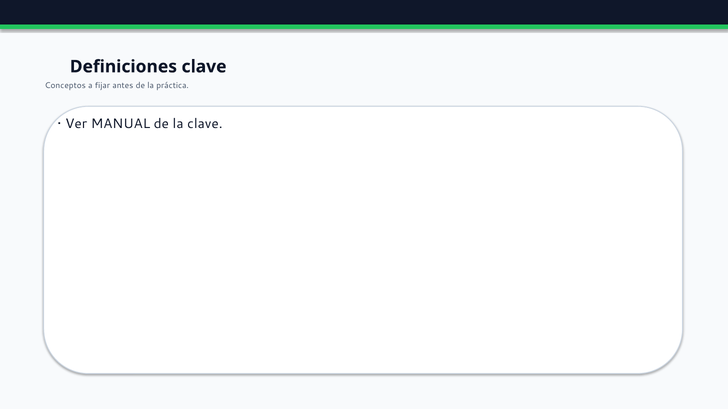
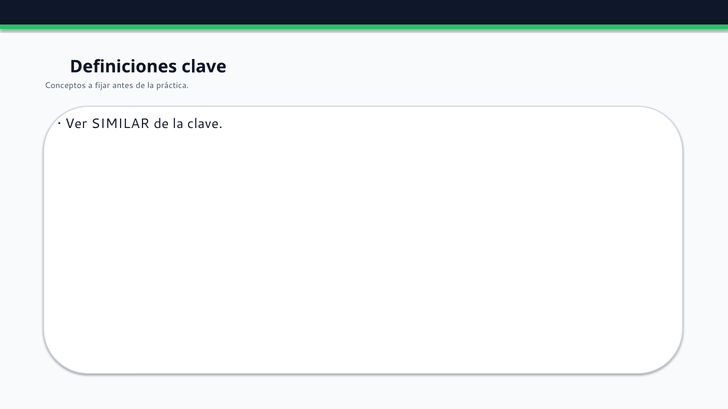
MANUAL: MANUAL -> SIMILAR
